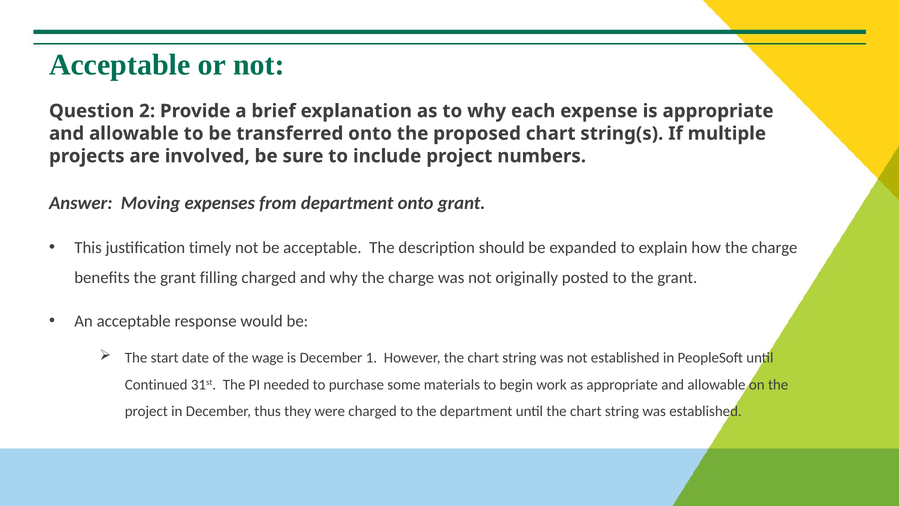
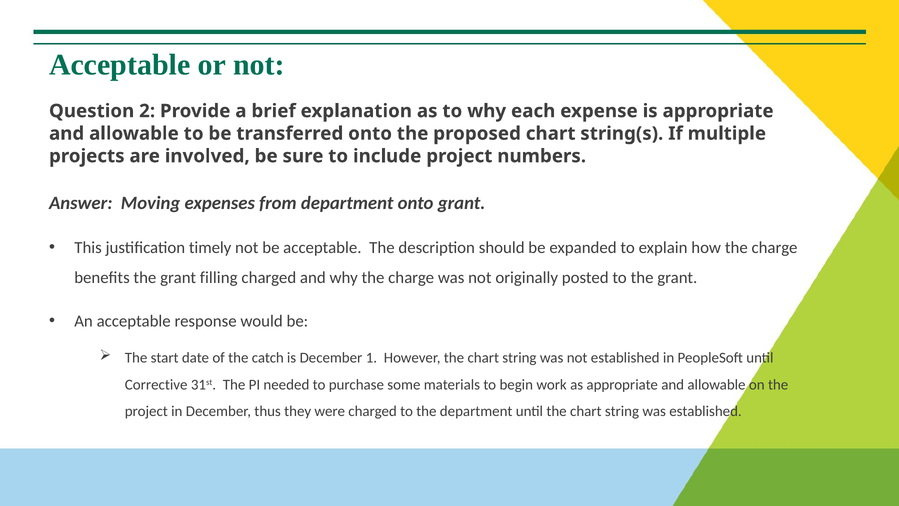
wage: wage -> catch
Continued: Continued -> Corrective
